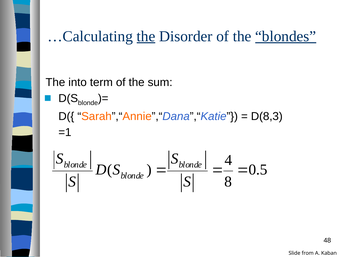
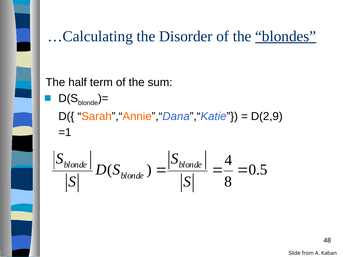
the at (146, 36) underline: present -> none
into: into -> half
D(8,3: D(8,3 -> D(2,9
